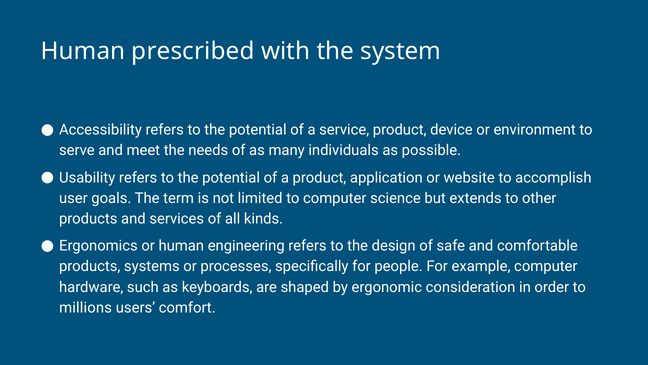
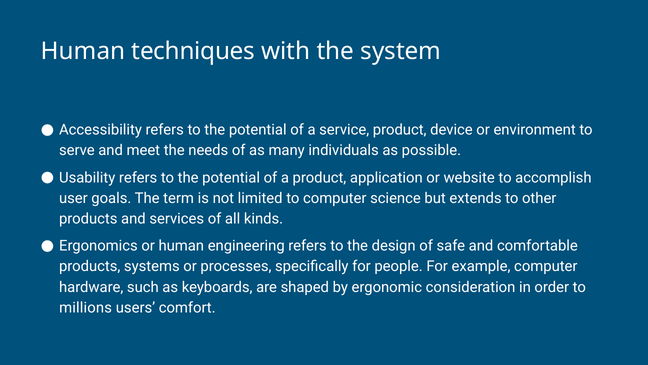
prescribed: prescribed -> techniques
